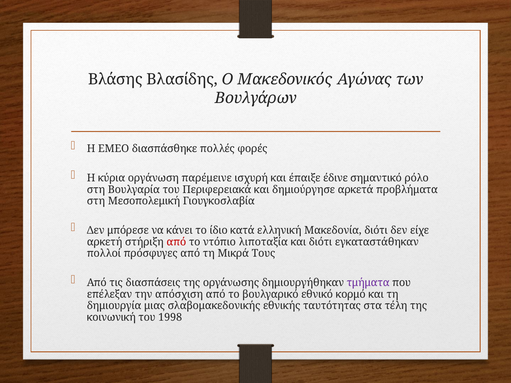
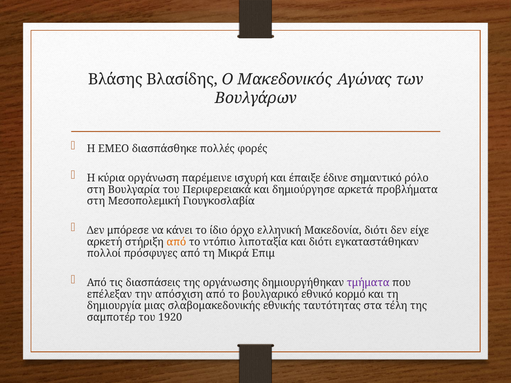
κατά: κατά -> όρχο
από at (176, 242) colour: red -> orange
Τους: Τους -> Επιμ
κοινωνική: κοινωνική -> σαμποτέρ
1998: 1998 -> 1920
